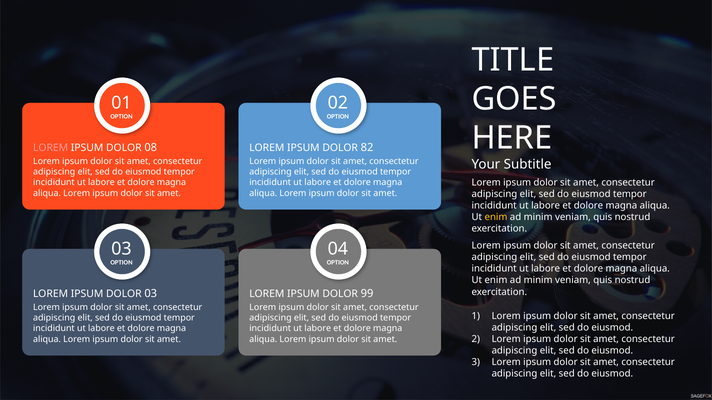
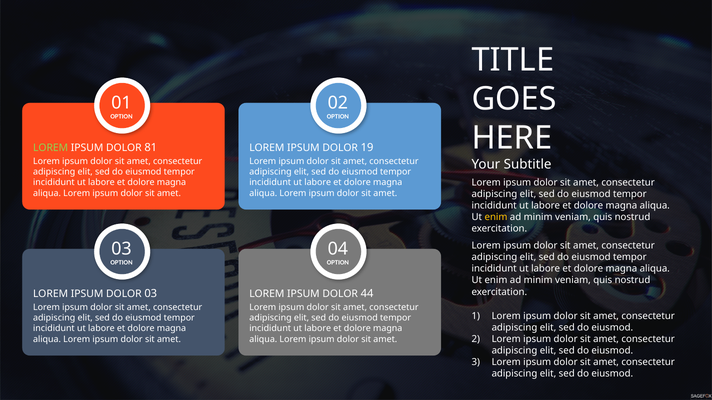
LOREM at (51, 148) colour: pink -> light green
08: 08 -> 81
82: 82 -> 19
99: 99 -> 44
